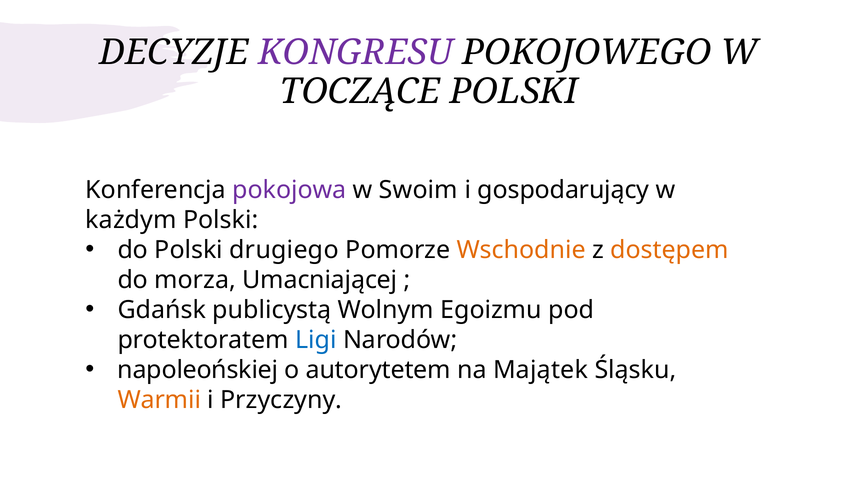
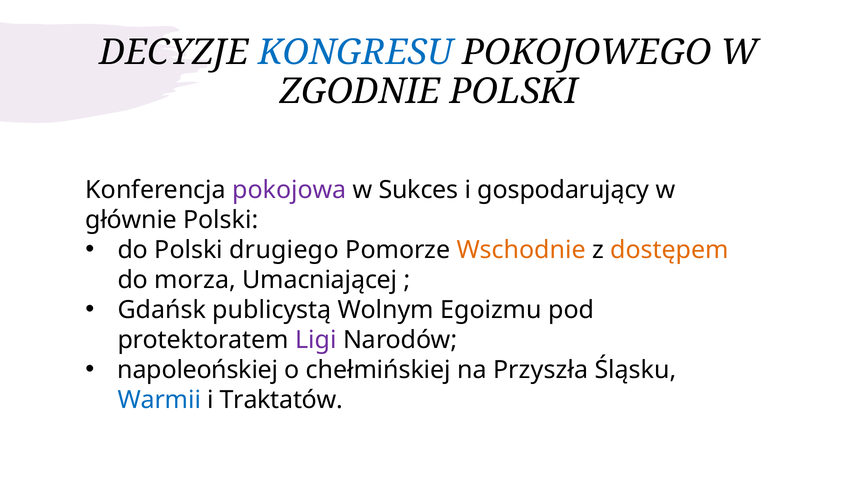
KONGRESU colour: purple -> blue
TOCZĄCE: TOCZĄCE -> ZGODNIE
Swoim: Swoim -> Sukces
każdym: każdym -> głównie
Ligi colour: blue -> purple
autorytetem: autorytetem -> chełmińskiej
Majątek: Majątek -> Przyszła
Warmii colour: orange -> blue
Przyczyny: Przyczyny -> Traktatów
